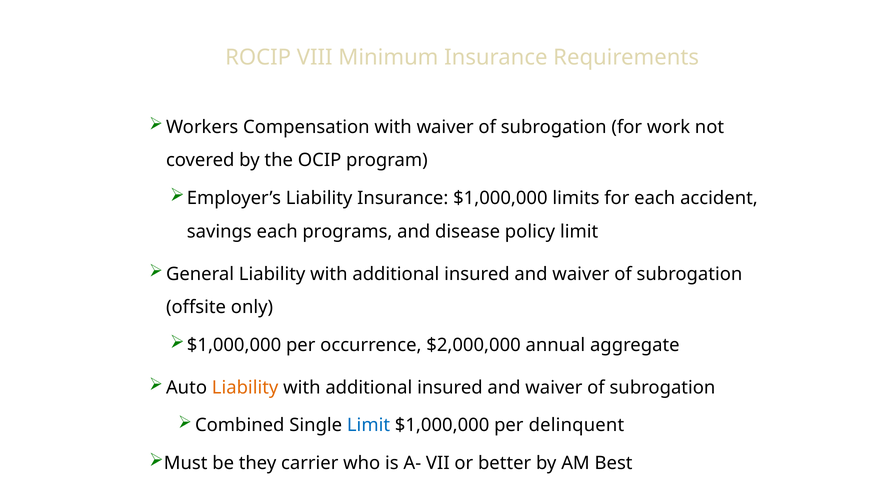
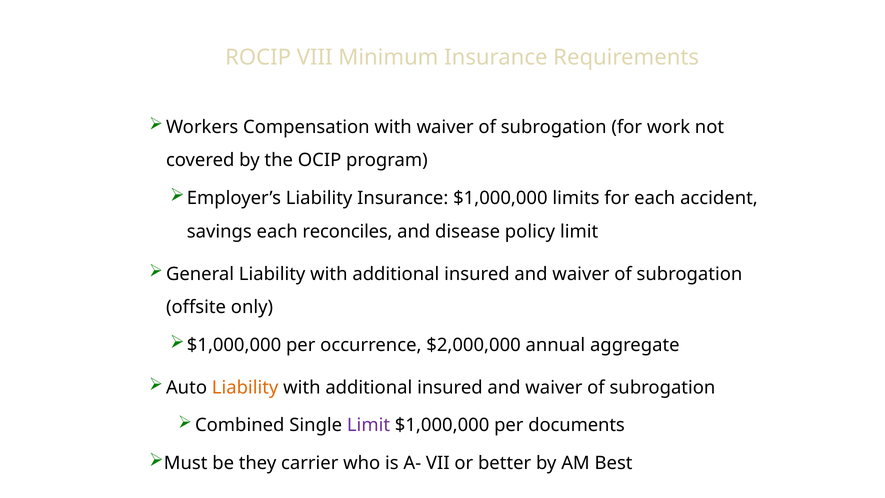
programs: programs -> reconciles
Limit at (369, 425) colour: blue -> purple
delinquent: delinquent -> documents
